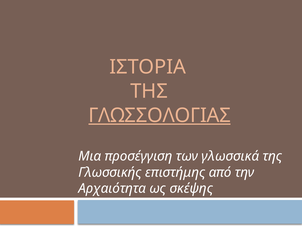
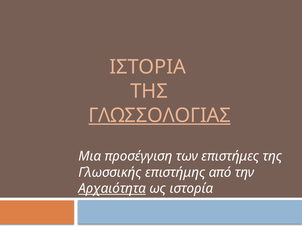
γλωσσικά: γλωσσικά -> επιστήμες
Αρχαιότητα underline: none -> present
σκέψης: σκέψης -> ιστορία
